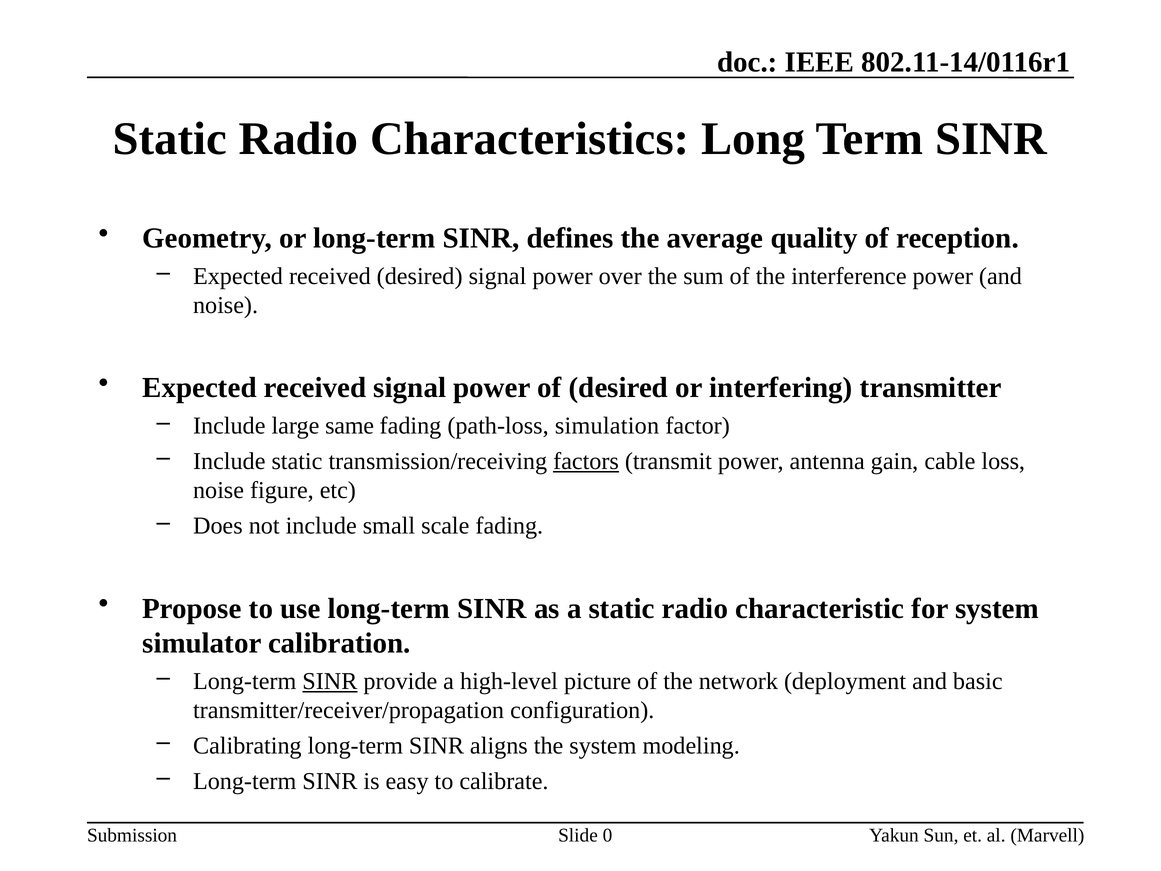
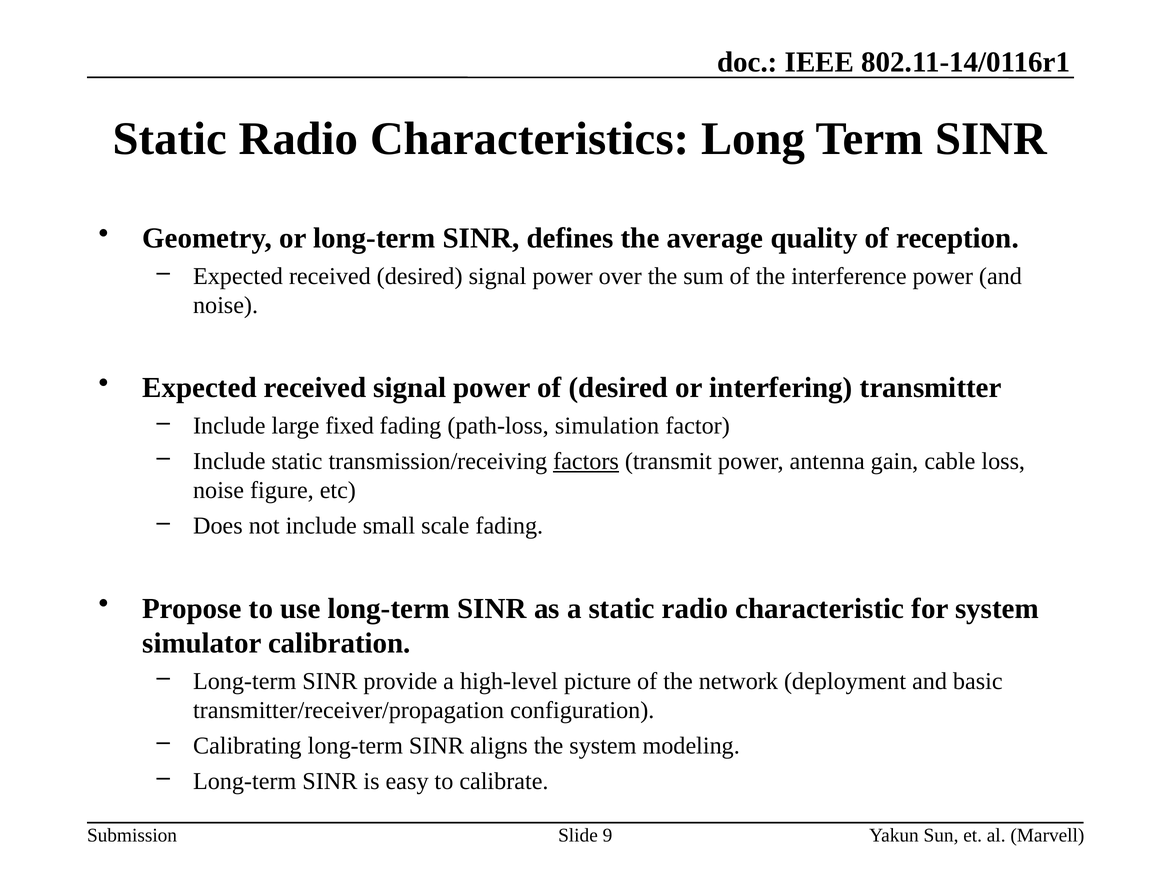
same: same -> fixed
SINR at (330, 681) underline: present -> none
0: 0 -> 9
